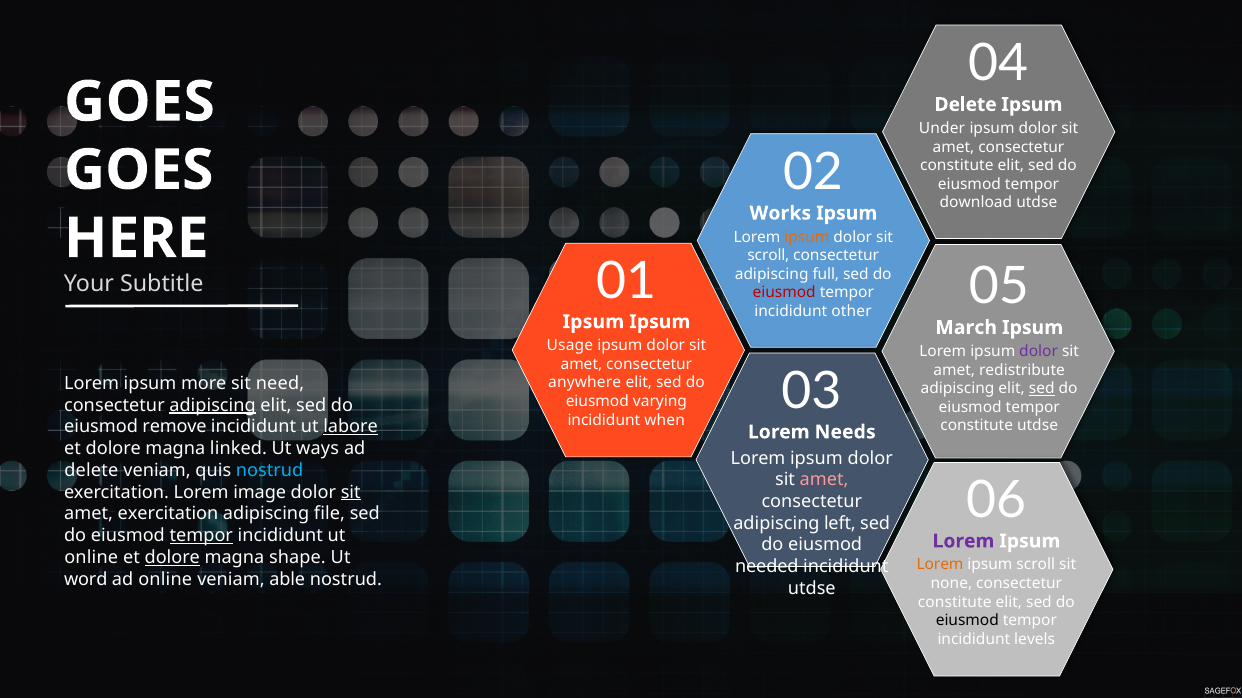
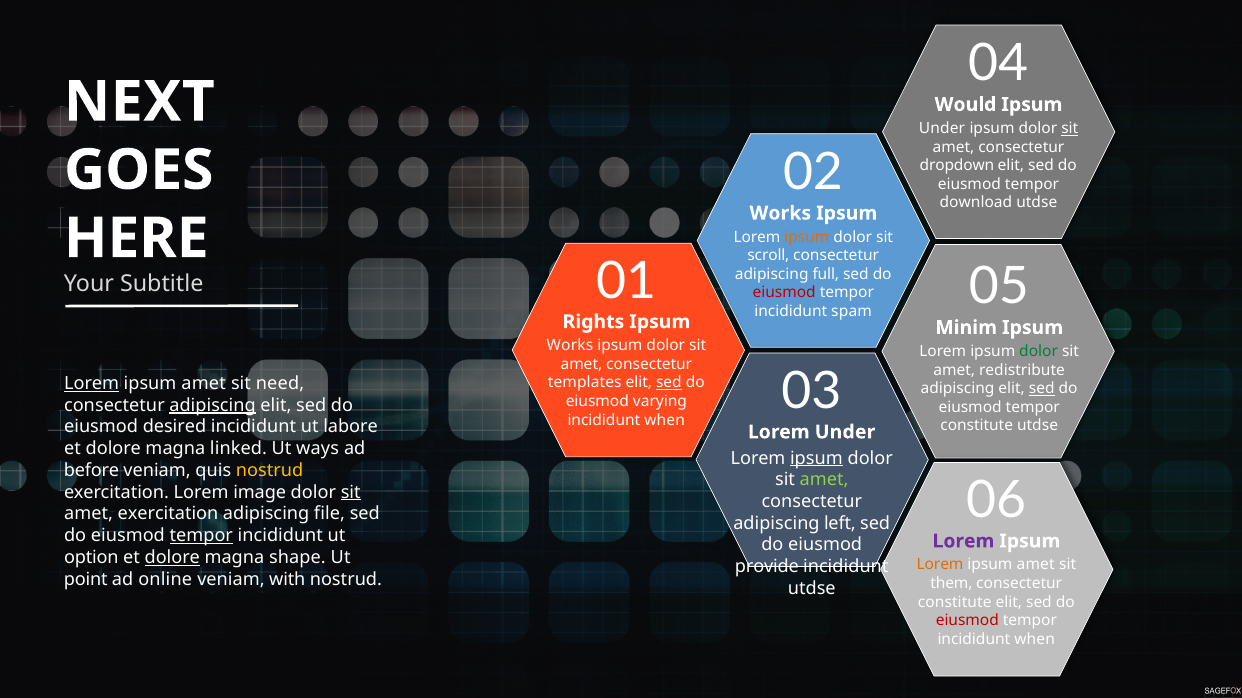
GOES at (139, 102): GOES -> NEXT
Delete at (966, 105): Delete -> Would
sit at (1070, 128) underline: none -> present
constitute at (957, 166): constitute -> dropdown
other: other -> spam
Ipsum at (593, 322): Ipsum -> Rights
March: March -> Minim
Usage at (570, 346): Usage -> Works
dolor at (1039, 352) colour: purple -> green
Lorem at (92, 384) underline: none -> present
more at (204, 384): more -> amet
anywhere: anywhere -> templates
sed at (669, 383) underline: none -> present
remove: remove -> desired
labore underline: present -> none
Lorem Needs: Needs -> Under
ipsum at (816, 458) underline: none -> present
delete at (91, 471): delete -> before
nostrud at (270, 471) colour: light blue -> yellow
amet at (824, 480) colour: pink -> light green
online at (91, 558): online -> option
scroll at (1036, 565): scroll -> amet
needed: needed -> provide
word: word -> point
able: able -> with
none: none -> them
eiusmod at (967, 621) colour: black -> red
levels at (1035, 640): levels -> when
